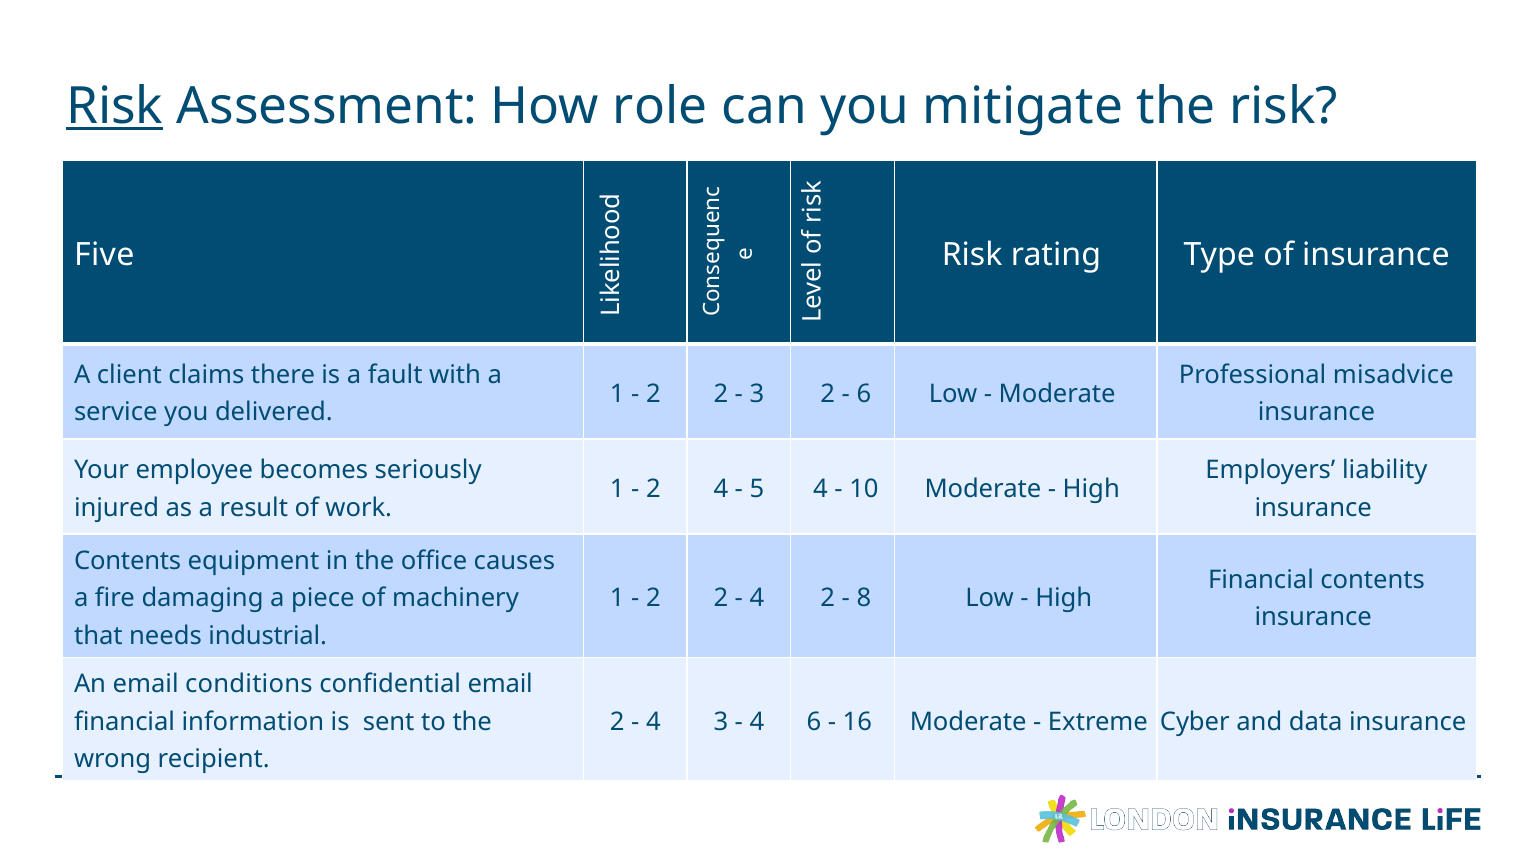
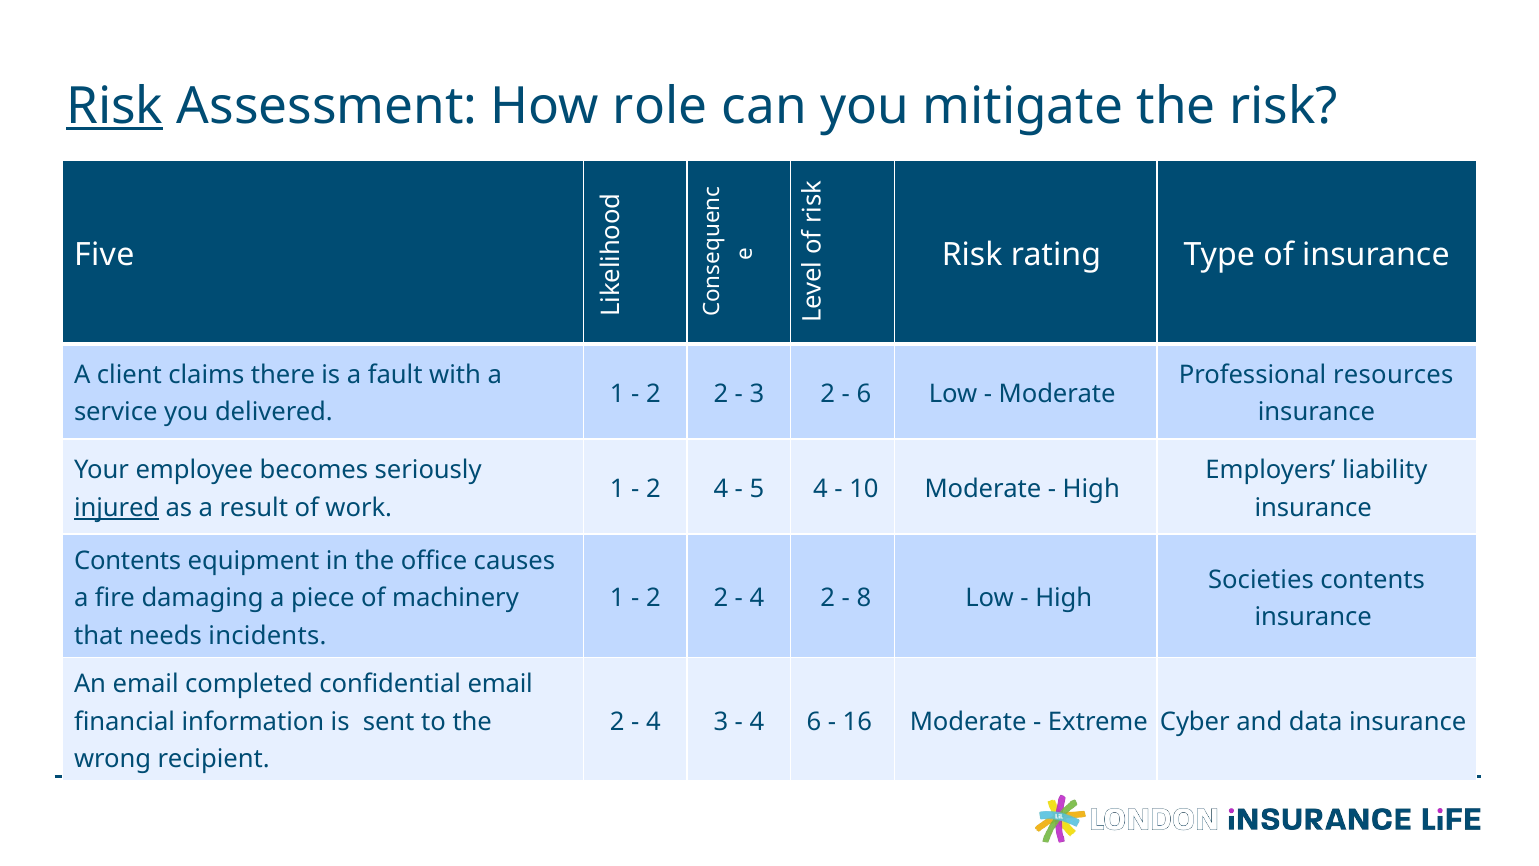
misadvice: misadvice -> resources
injured underline: none -> present
Financial at (1261, 580): Financial -> Societies
industrial: industrial -> incidents
conditions: conditions -> completed
